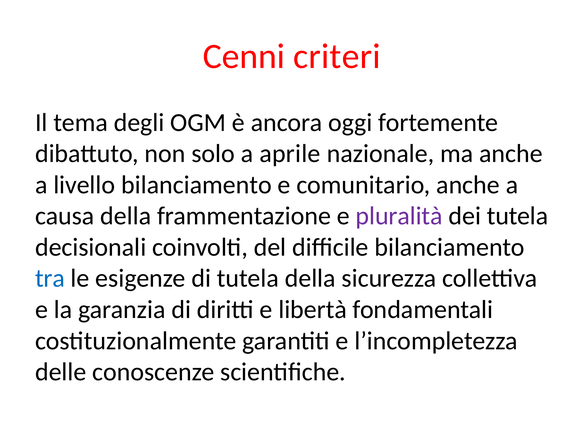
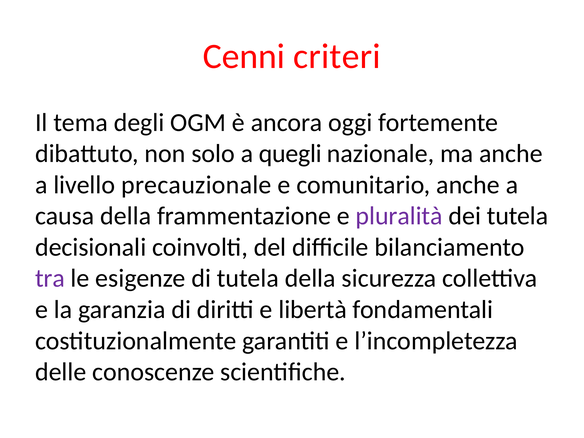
aprile: aprile -> quegli
livello bilanciamento: bilanciamento -> precauzionale
tra colour: blue -> purple
